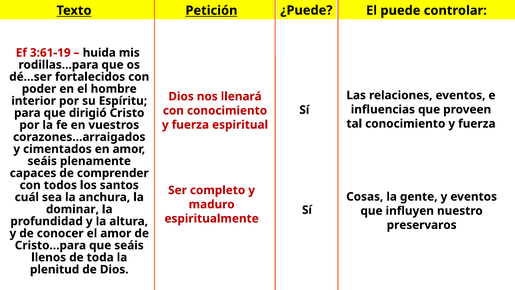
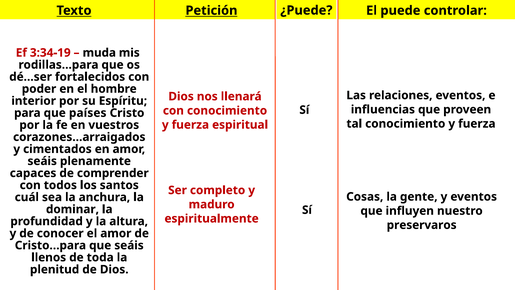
3:61-19: 3:61-19 -> 3:34-19
huida: huida -> muda
dirigió: dirigió -> países
